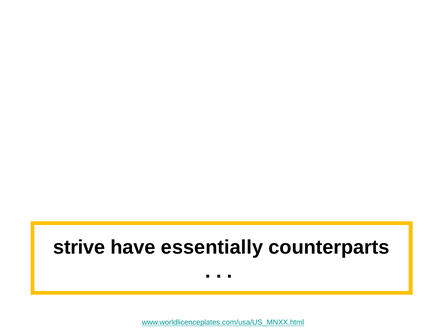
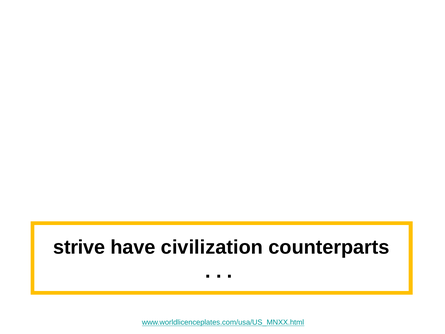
essentially: essentially -> civilization
